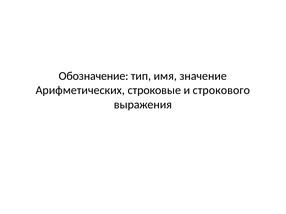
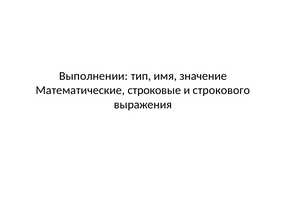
Обозначение: Обозначение -> Выполнении
Арифметических: Арифметических -> Математические
